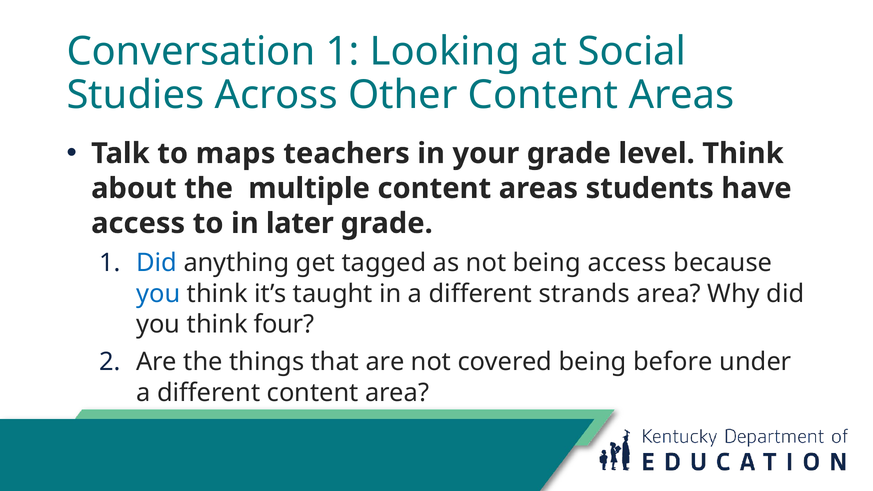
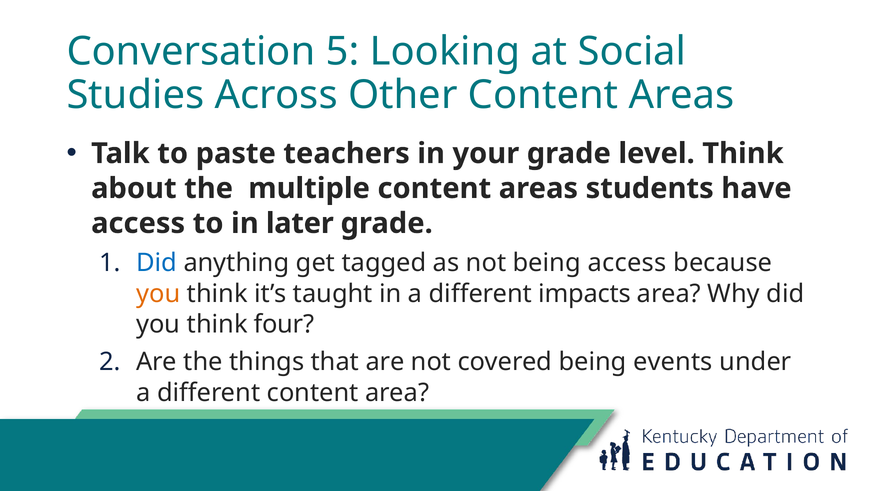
Conversation 1: 1 -> 5
maps: maps -> paste
you at (158, 294) colour: blue -> orange
strands: strands -> impacts
before: before -> events
